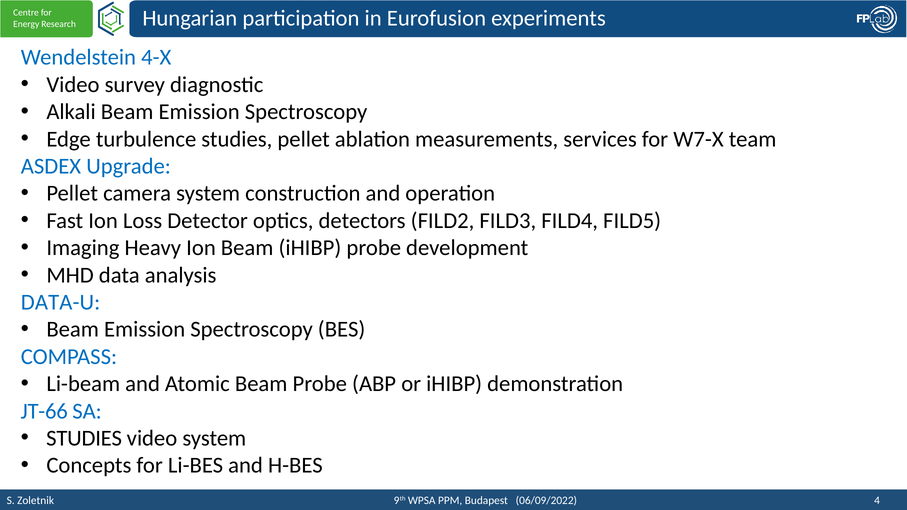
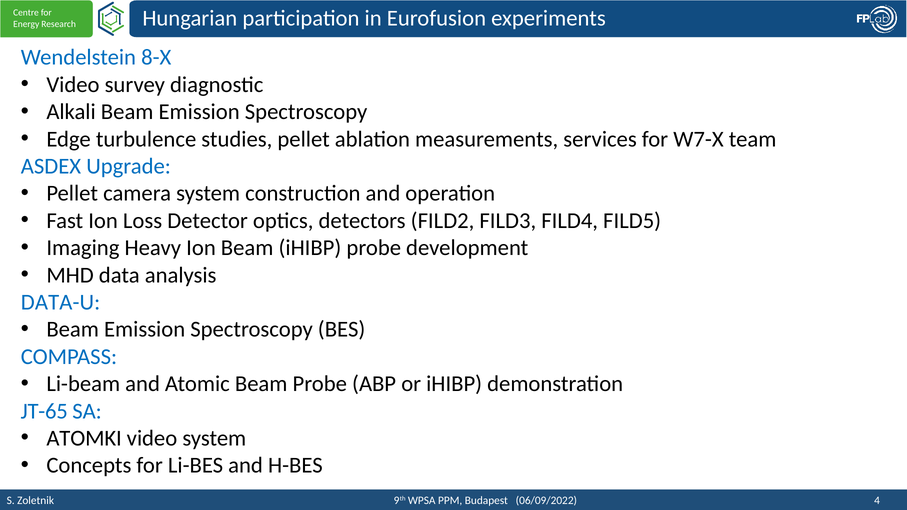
4-X: 4-X -> 8-X
JT-66: JT-66 -> JT-65
STUDIES at (84, 438): STUDIES -> ATOMKI
